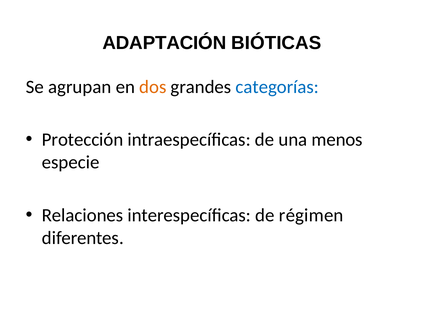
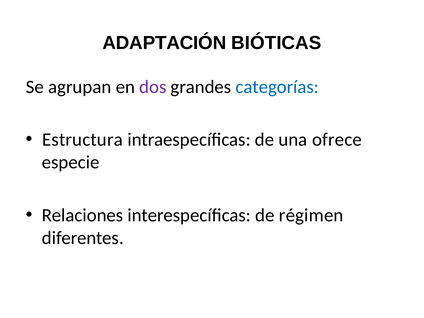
dos colour: orange -> purple
Protección: Protección -> Estructura
menos: menos -> ofrece
